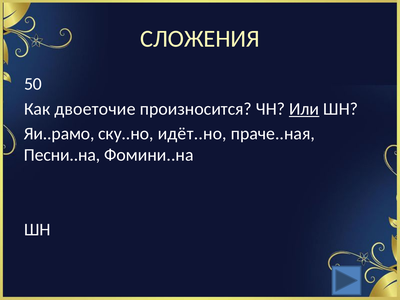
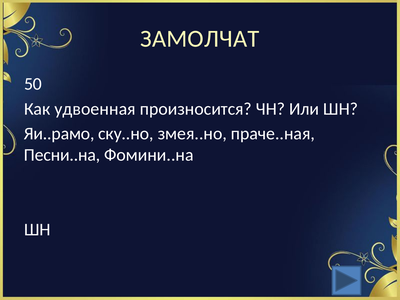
СЛОЖЕНИЯ: СЛОЖЕНИЯ -> ЗАМОЛЧАТ
двоеточие: двоеточие -> удвоенная
Или underline: present -> none
идёт..но: идёт..но -> змея..но
